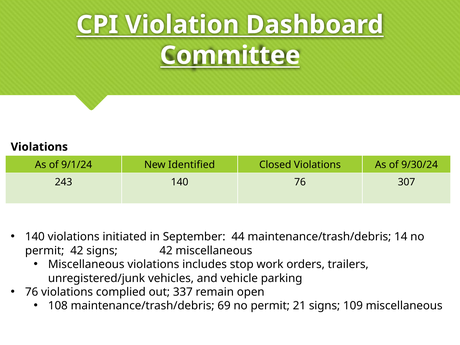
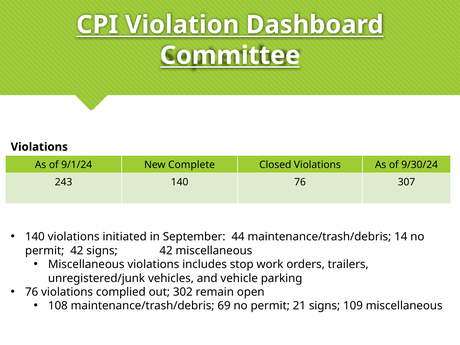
Identified: Identified -> Complete
337: 337 -> 302
